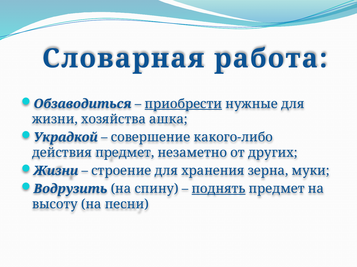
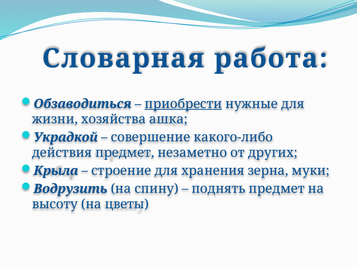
Жизни at (56, 171): Жизни -> Крыла
поднять underline: present -> none
песни: песни -> цветы
